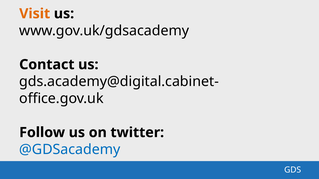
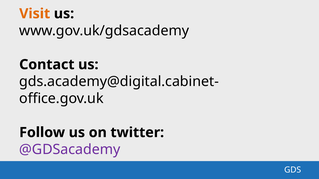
@GDSacademy colour: blue -> purple
